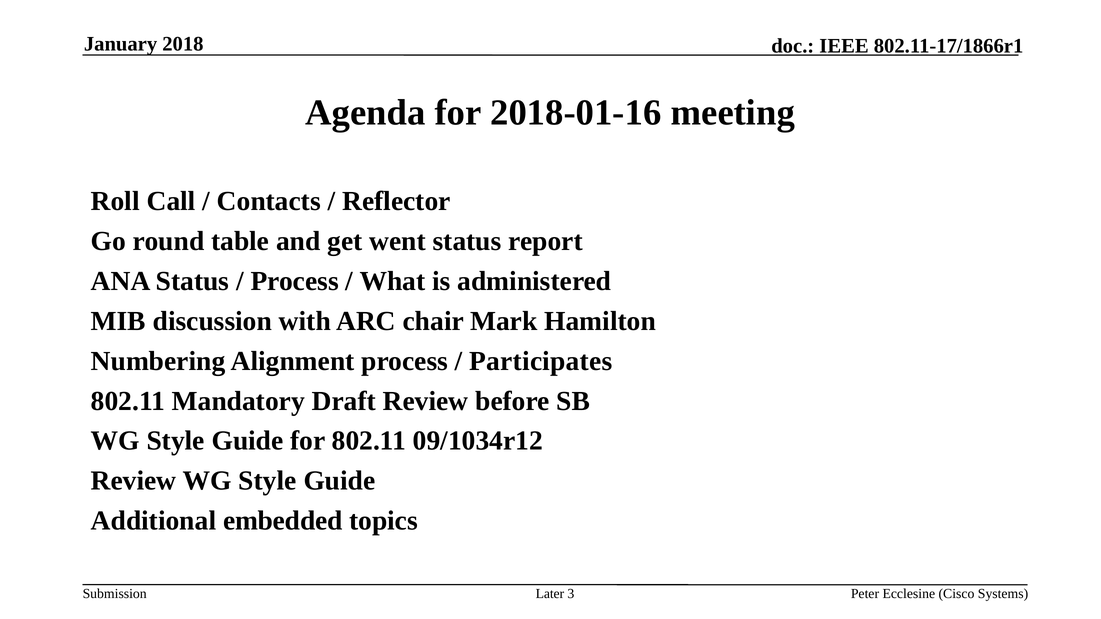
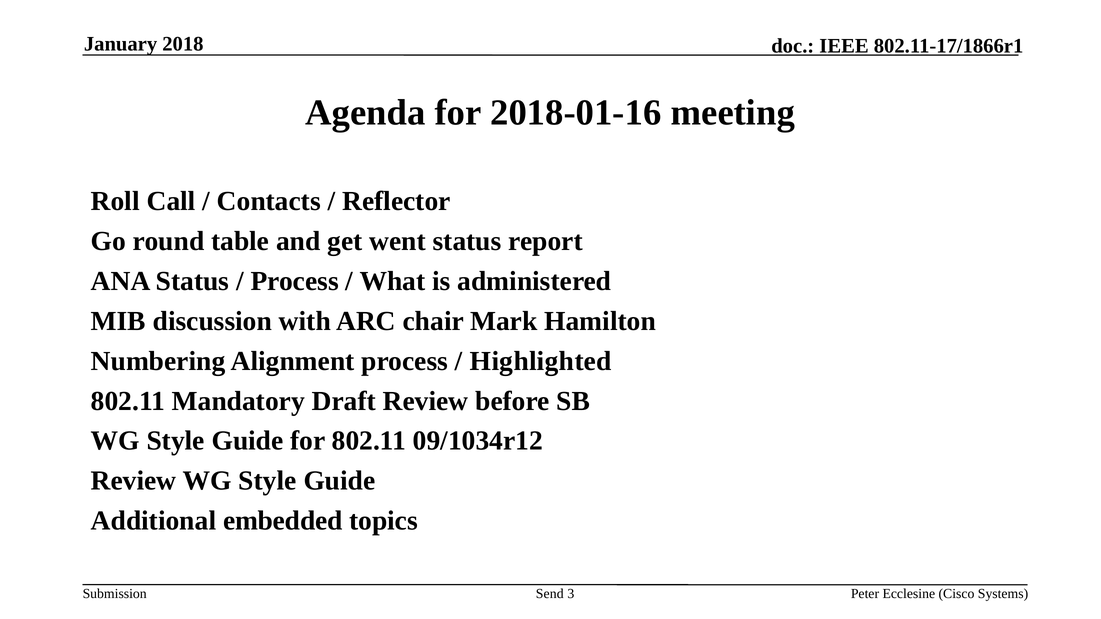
Participates: Participates -> Highlighted
Later: Later -> Send
